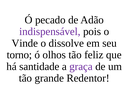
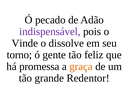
olhos: olhos -> gente
santidade: santidade -> promessa
graça colour: purple -> orange
